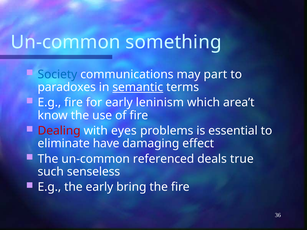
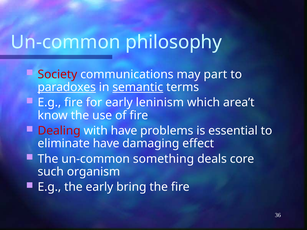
something: something -> philosophy
Society colour: blue -> red
paradoxes underline: none -> present
with eyes: eyes -> have
referenced: referenced -> something
true: true -> core
senseless: senseless -> organism
